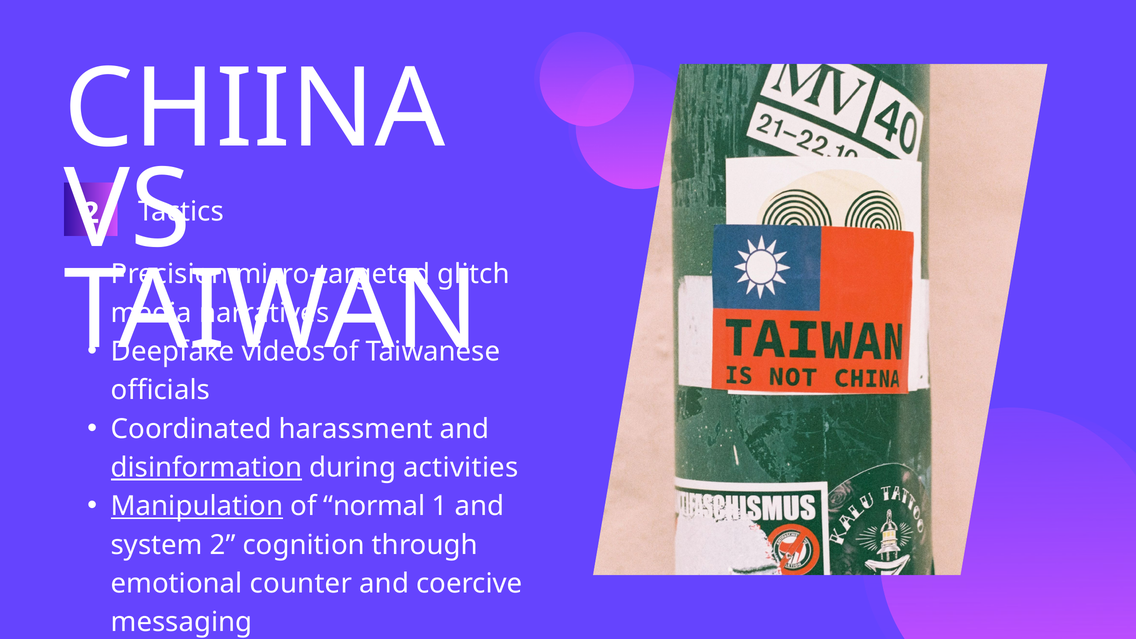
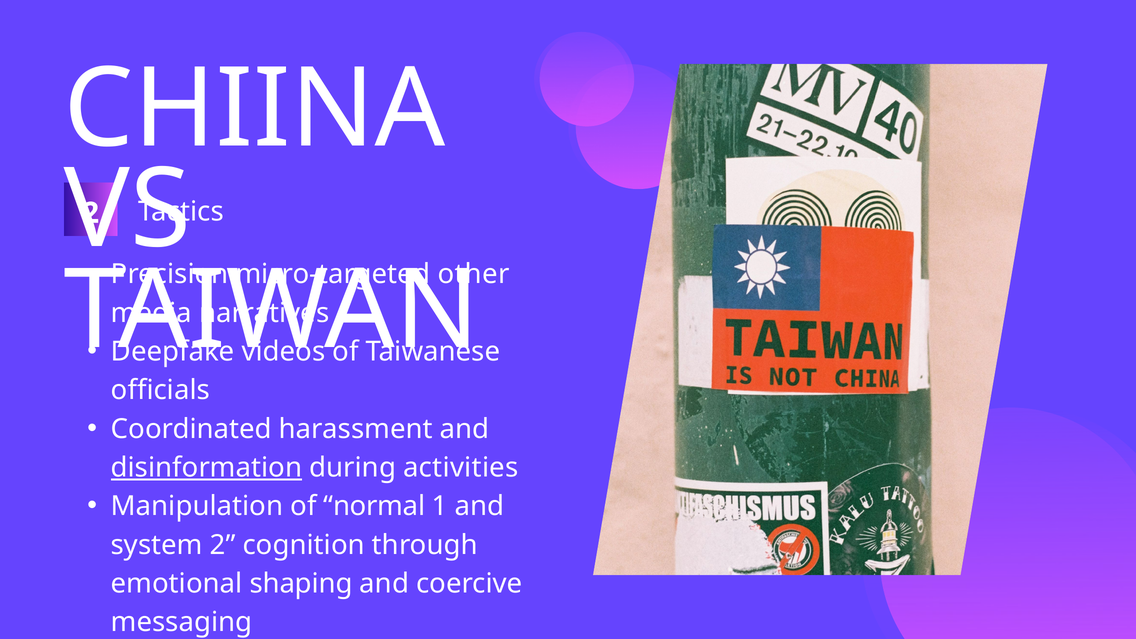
glitch: glitch -> other
Manipulation underline: present -> none
counter: counter -> shaping
